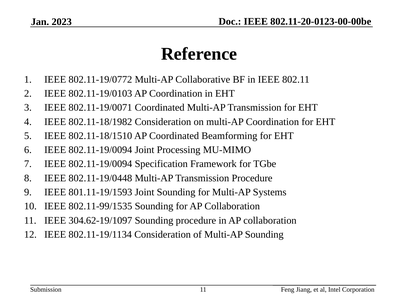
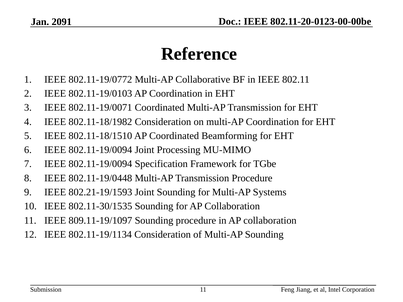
2023: 2023 -> 2091
801.11-19/1593: 801.11-19/1593 -> 802.21-19/1593
802.11-99/1535: 802.11-99/1535 -> 802.11-30/1535
304.62-19/1097: 304.62-19/1097 -> 809.11-19/1097
